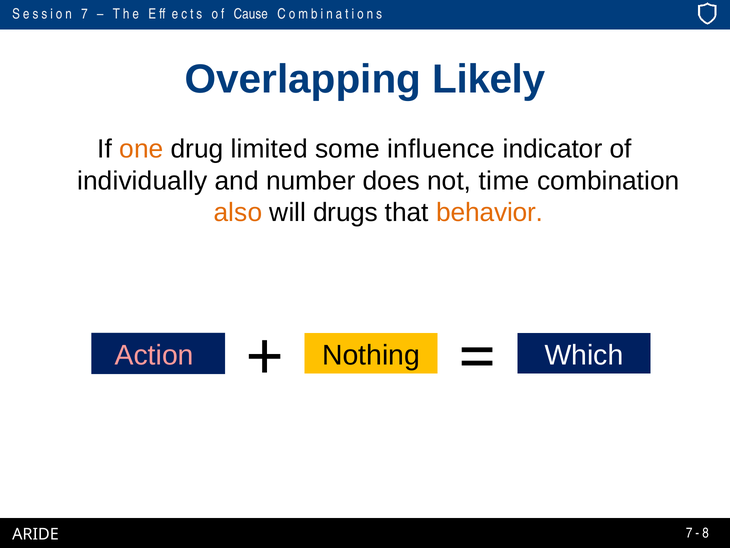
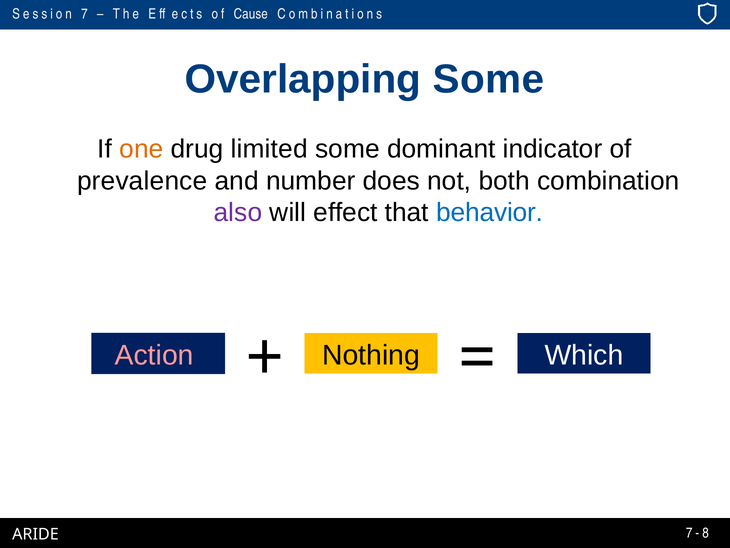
Overlapping Likely: Likely -> Some
influence: influence -> dominant
individually: individually -> prevalence
time: time -> both
also colour: orange -> purple
drugs: drugs -> effect
behavior colour: orange -> blue
